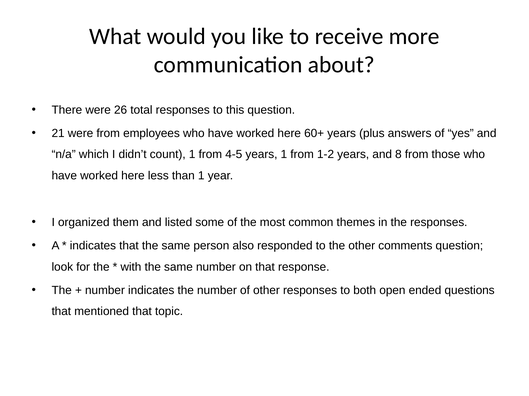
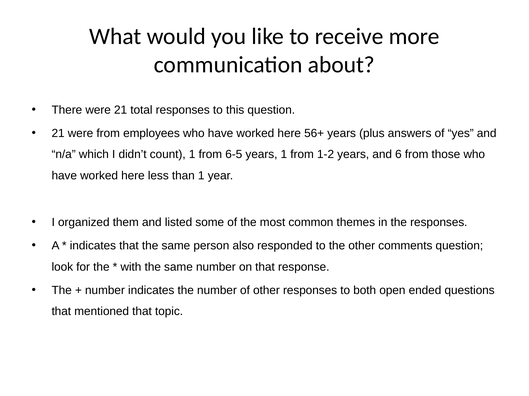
were 26: 26 -> 21
60+: 60+ -> 56+
4-5: 4-5 -> 6-5
8: 8 -> 6
